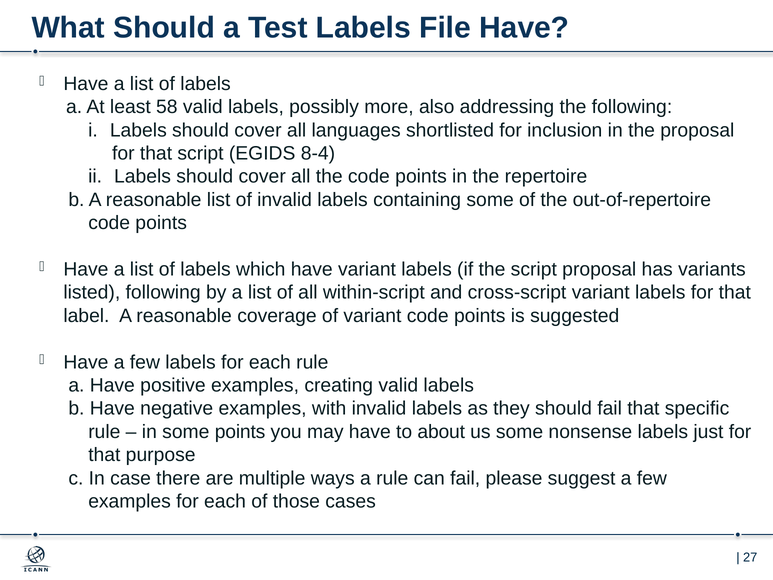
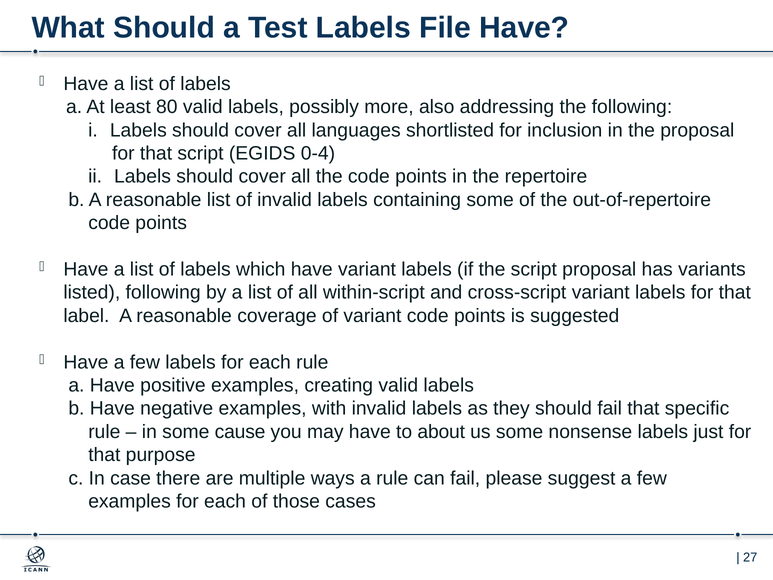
58: 58 -> 80
8-4: 8-4 -> 0-4
some points: points -> cause
